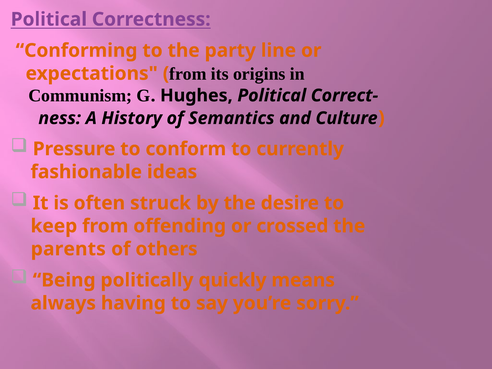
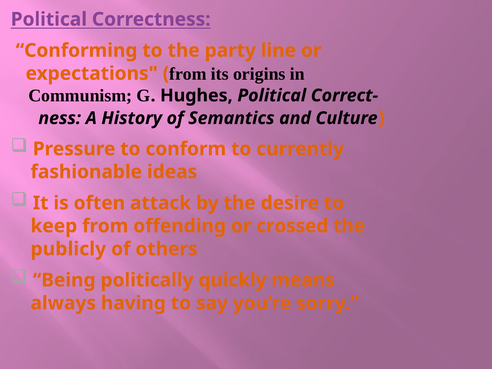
struck: struck -> attack
parents: parents -> publicly
